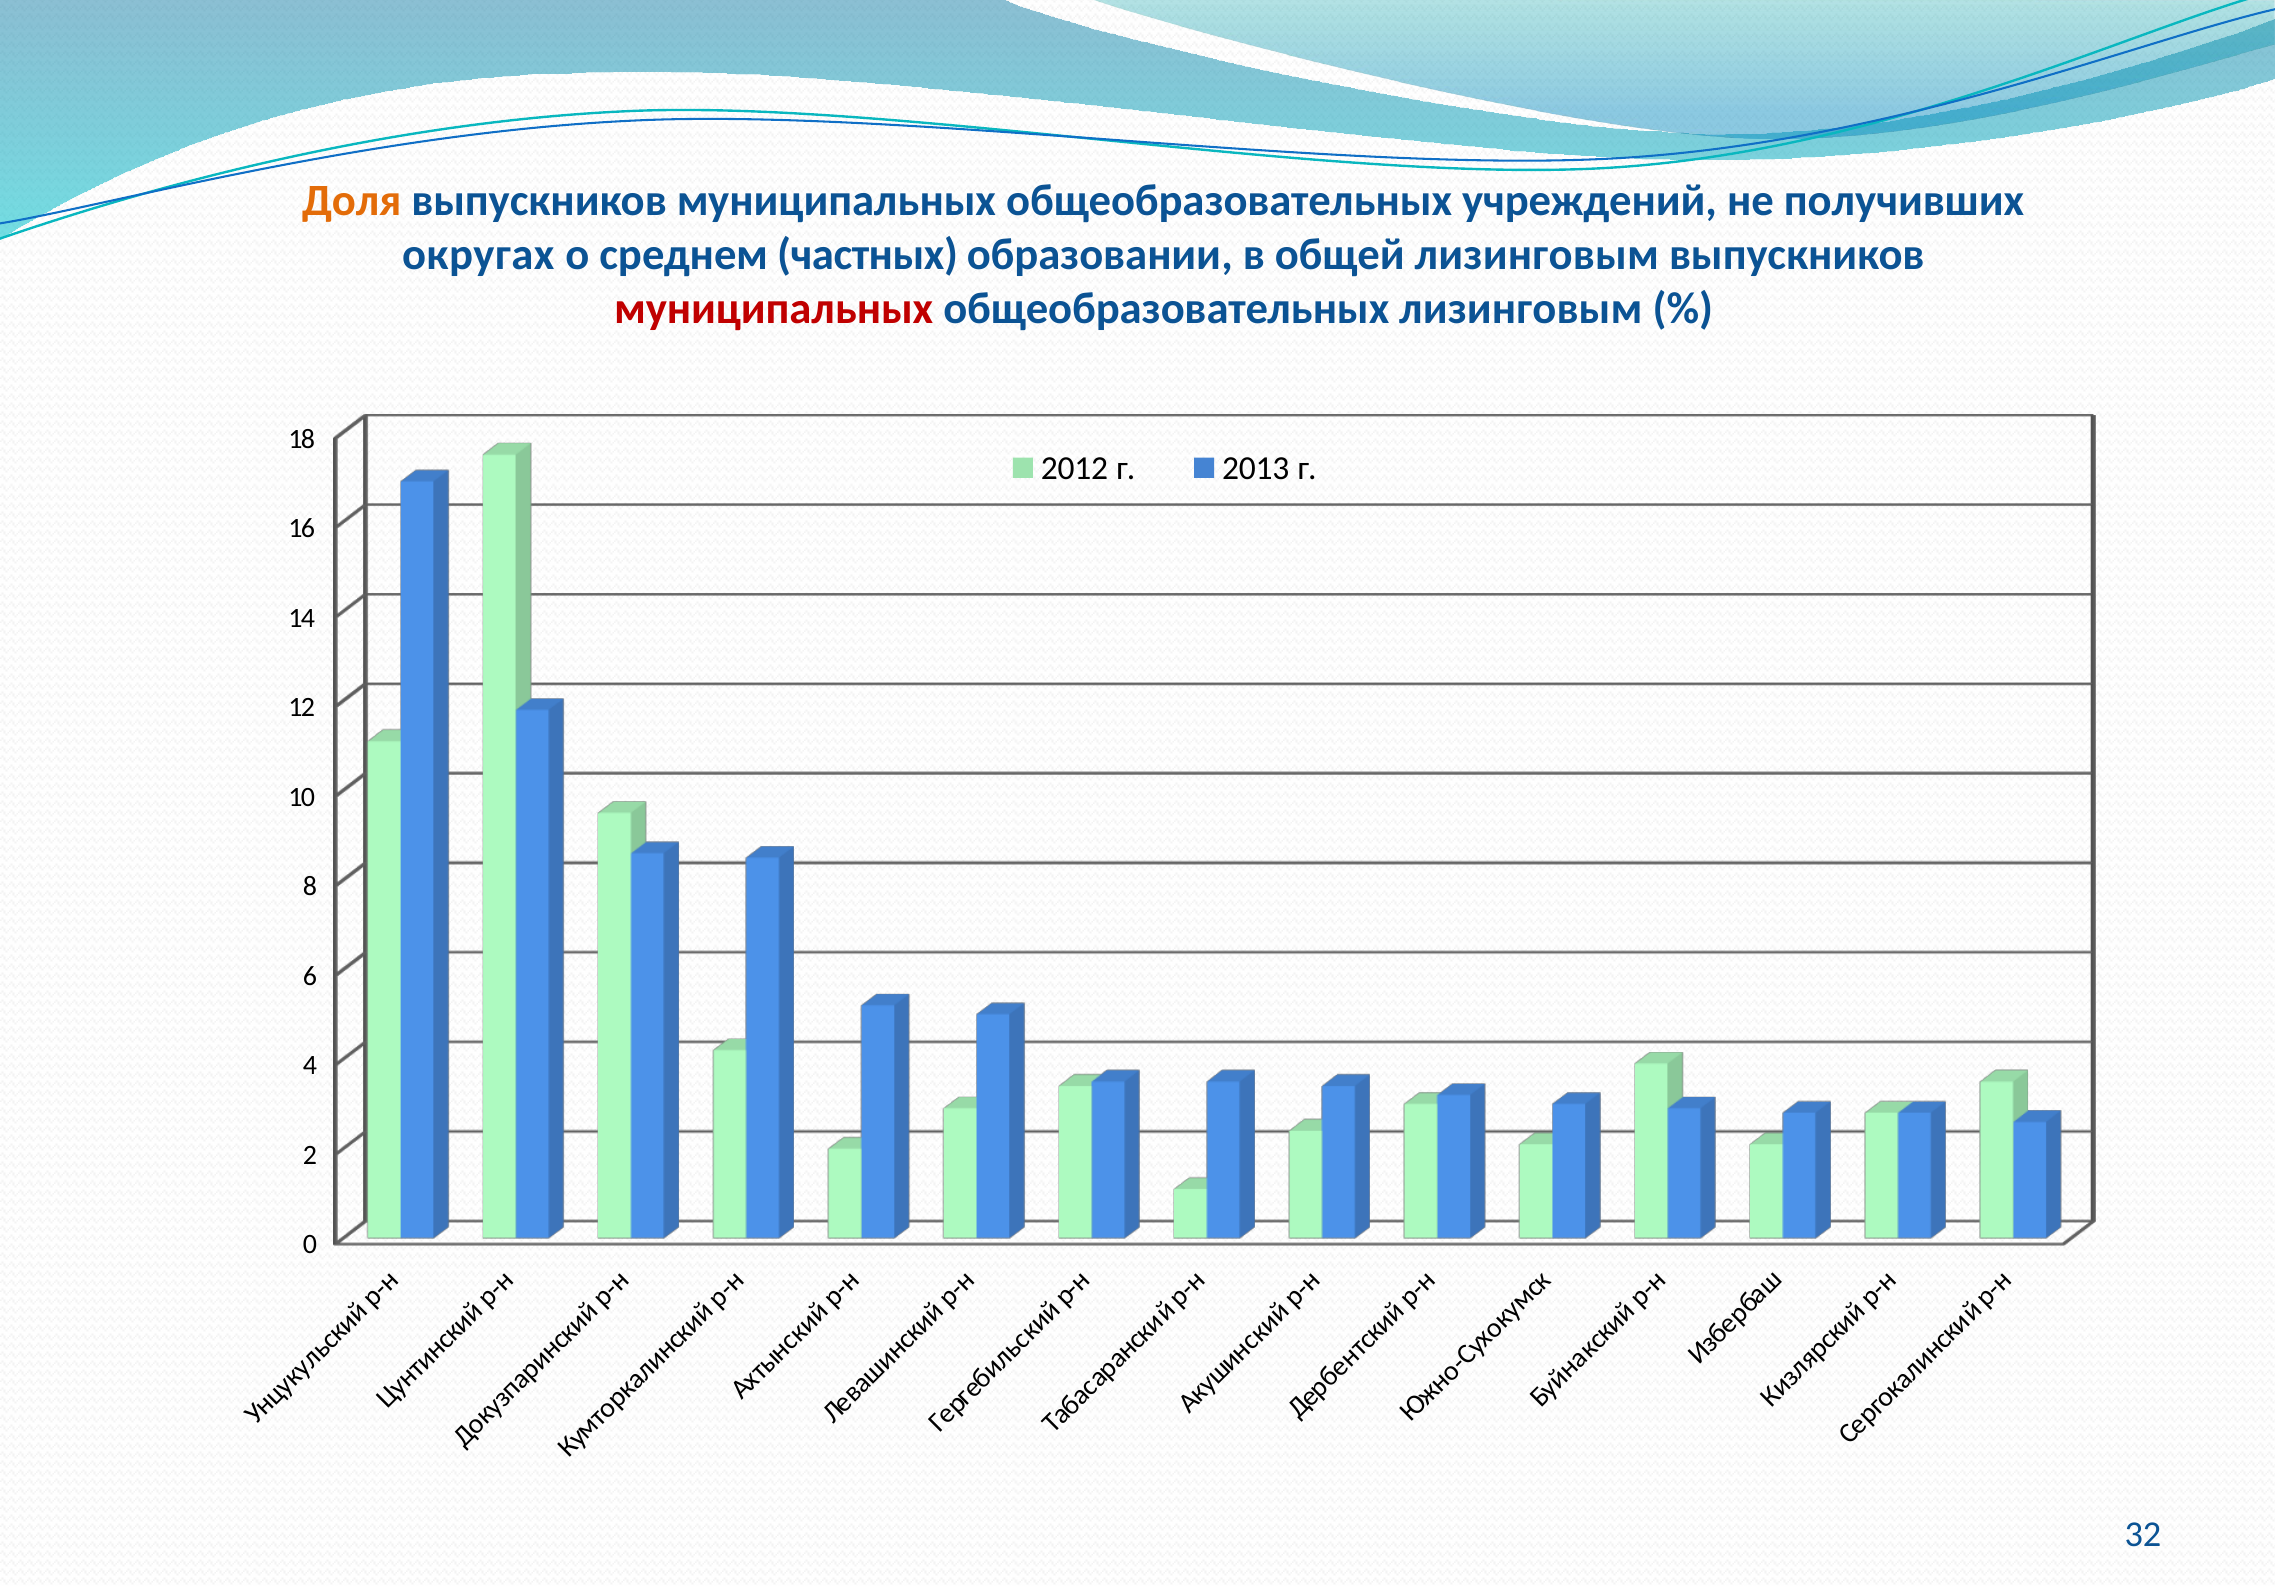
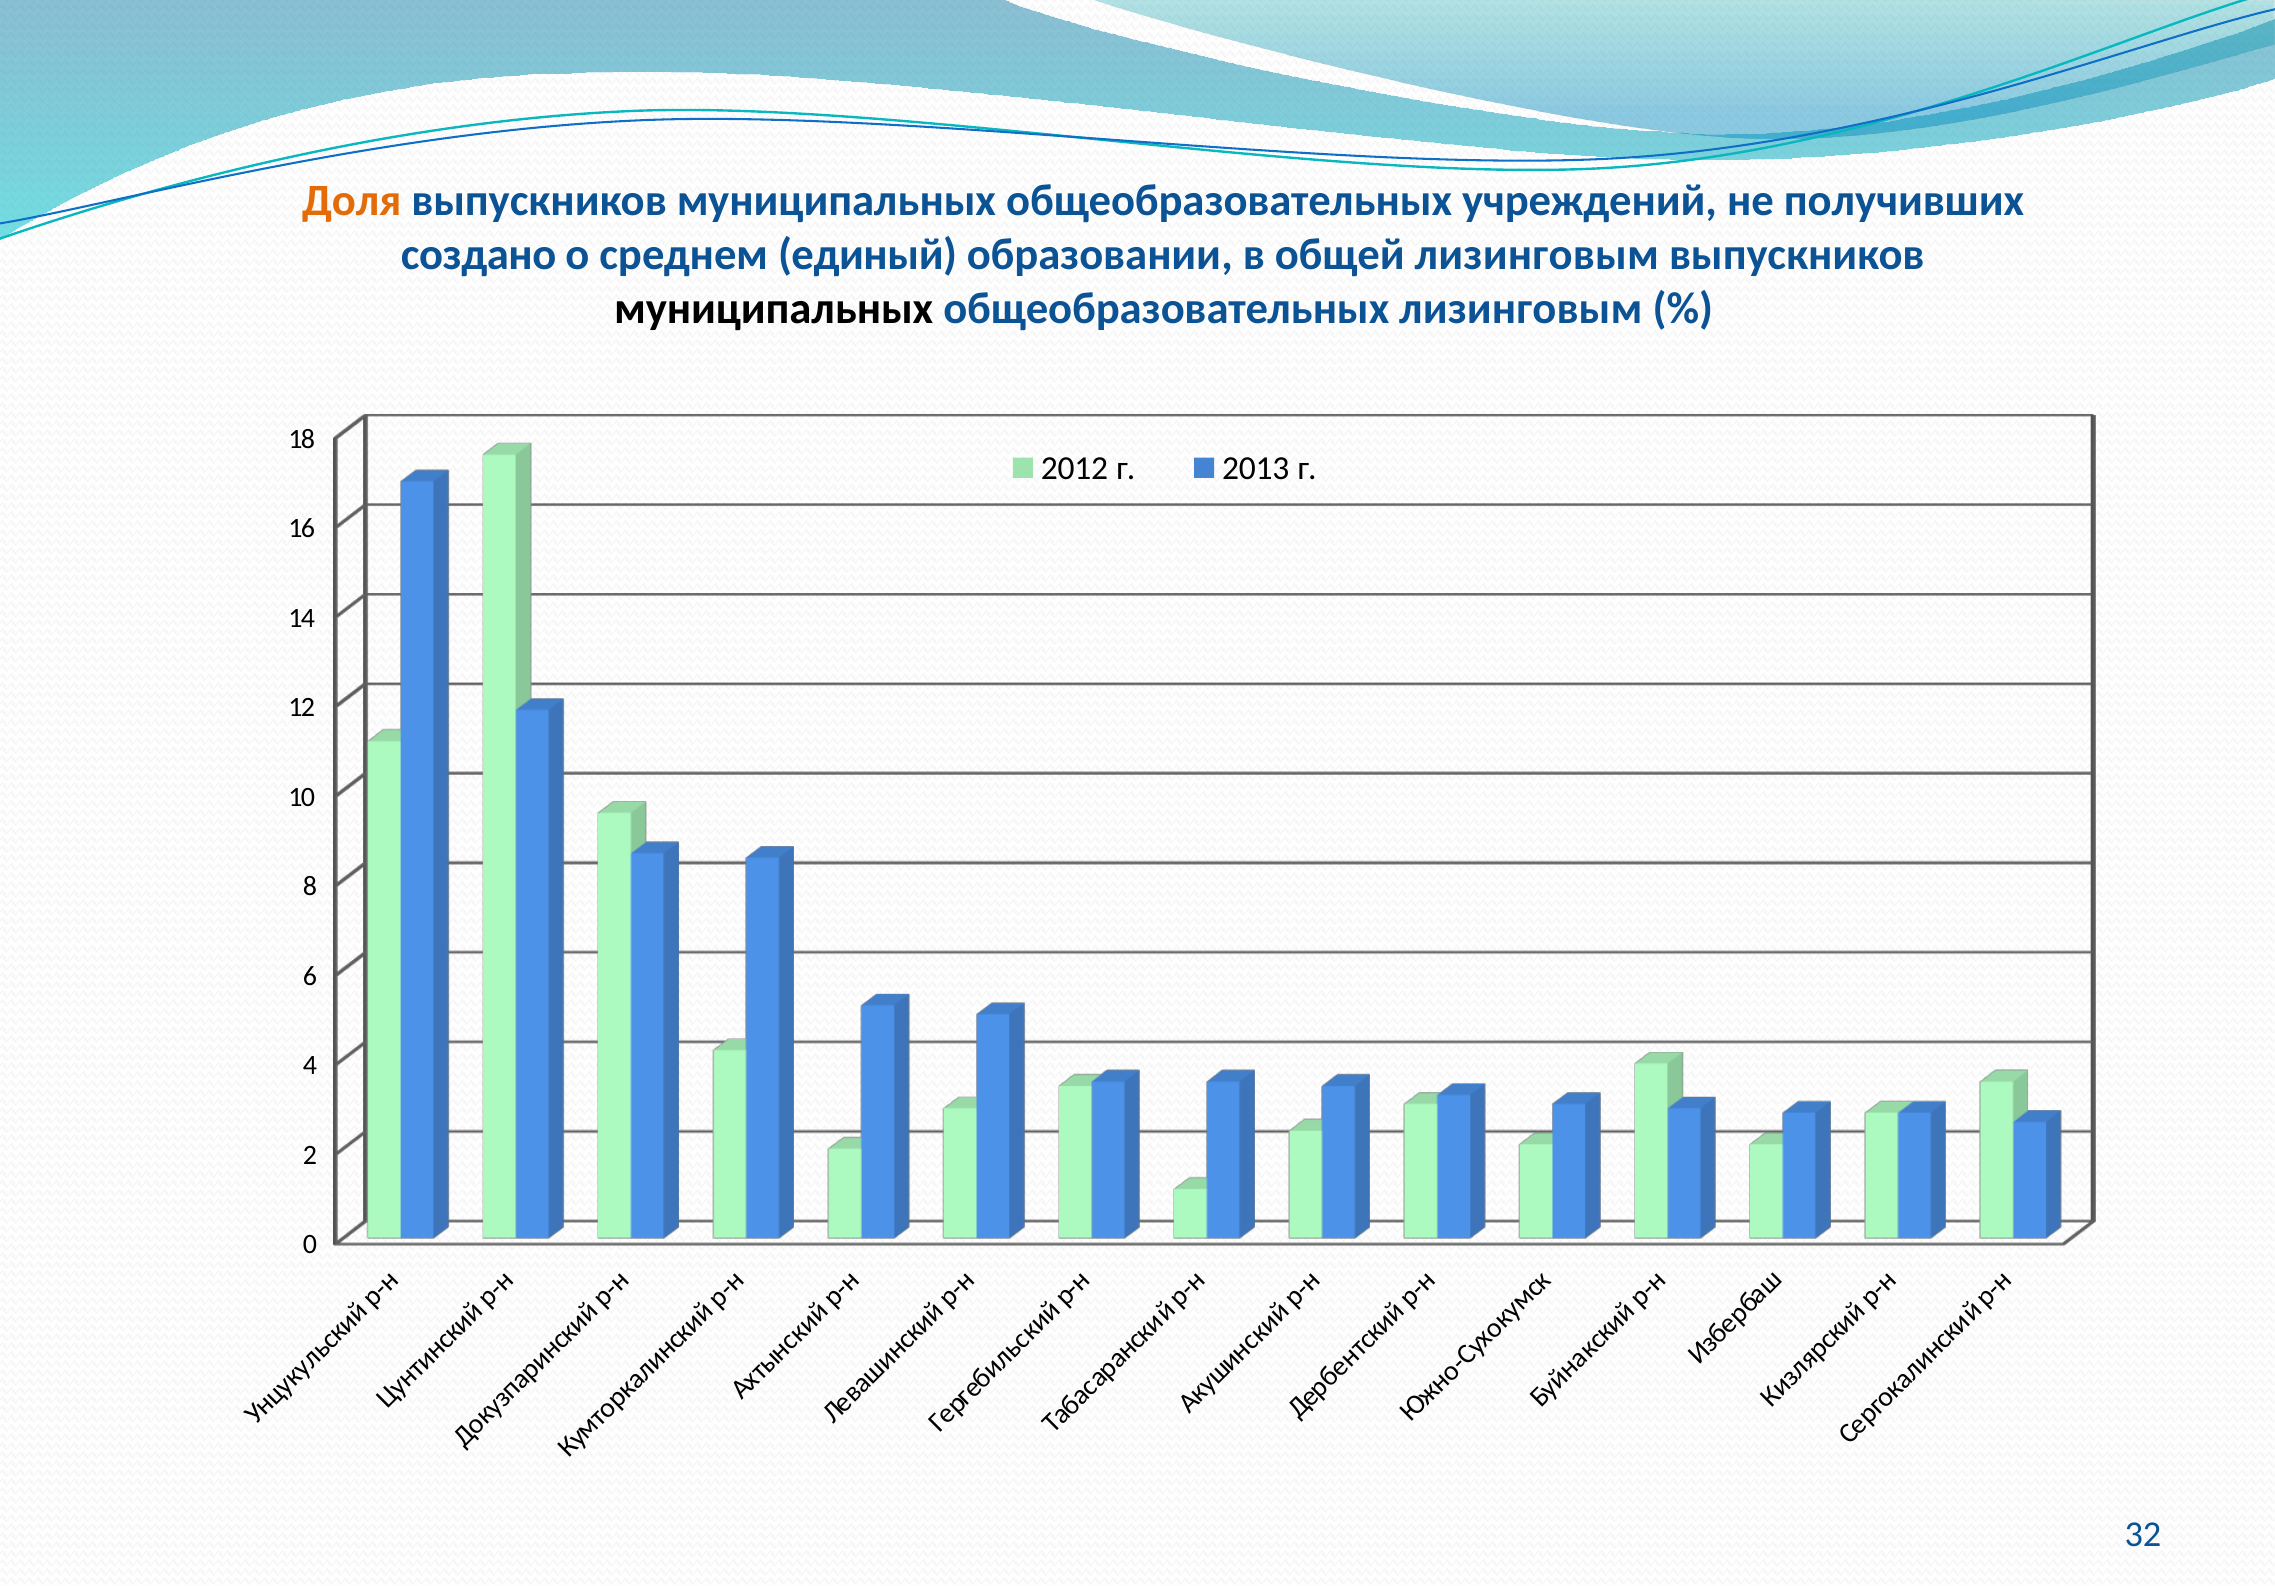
округах: округах -> создано
частных: частных -> единый
муниципальных at (774, 308) colour: red -> black
